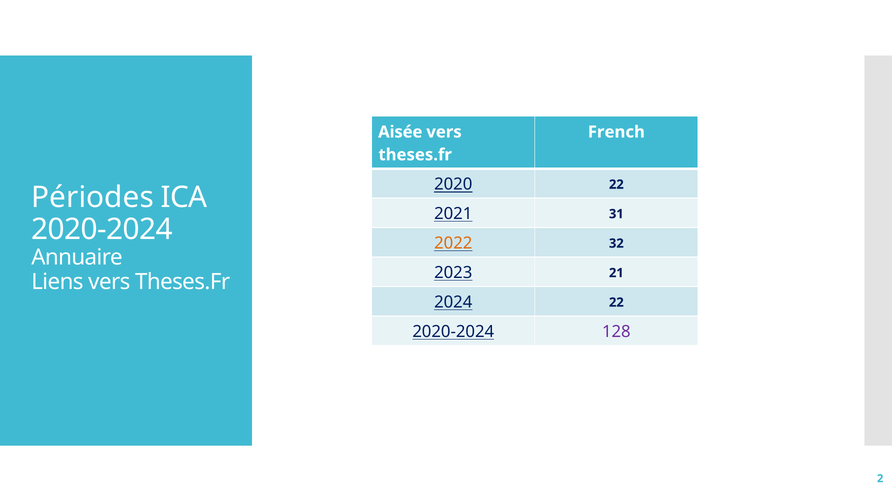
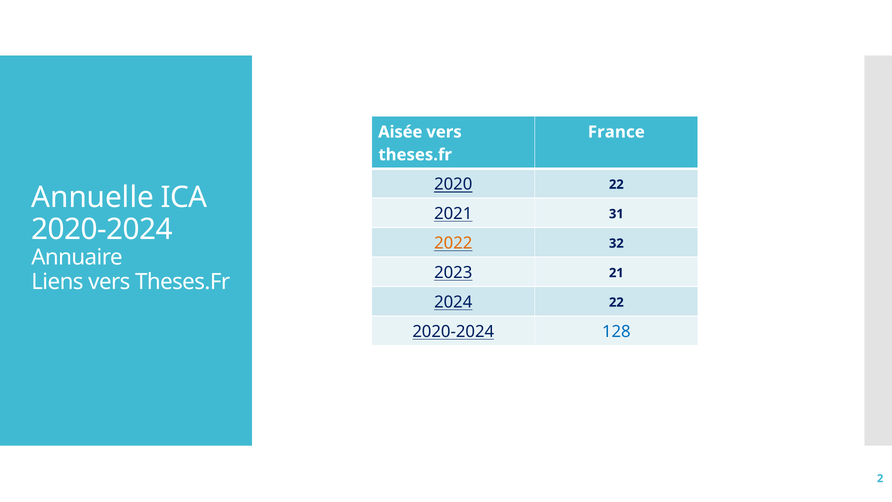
French: French -> France
Périodes: Périodes -> Annuelle
128 colour: purple -> blue
